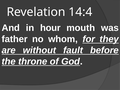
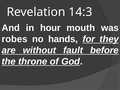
14:4: 14:4 -> 14:3
father: father -> robes
whom: whom -> hands
